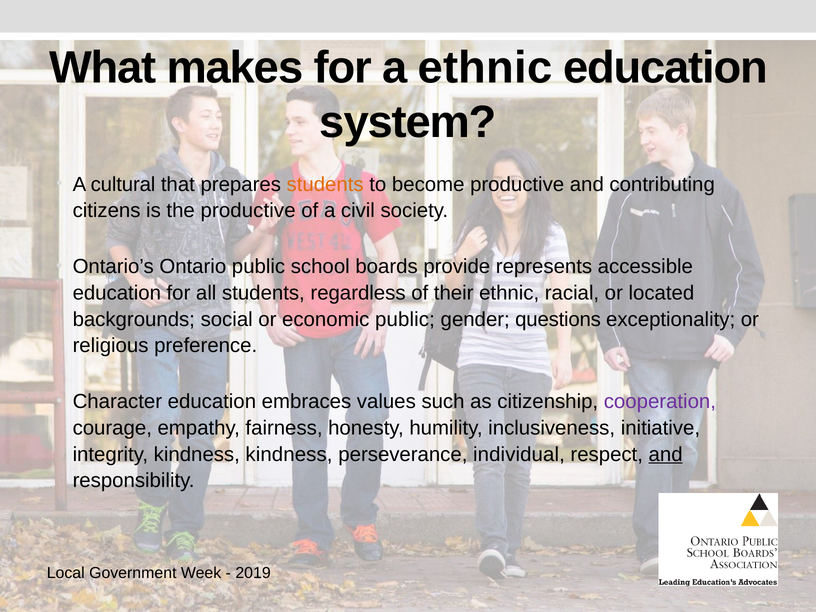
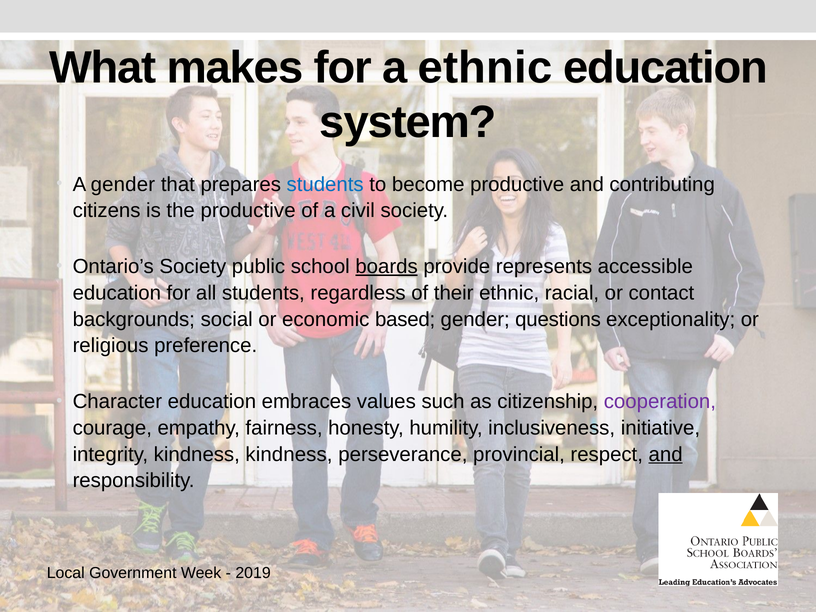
A cultural: cultural -> gender
students at (325, 184) colour: orange -> blue
Ontario’s Ontario: Ontario -> Society
boards underline: none -> present
located: located -> contact
economic public: public -> based
individual: individual -> provincial
